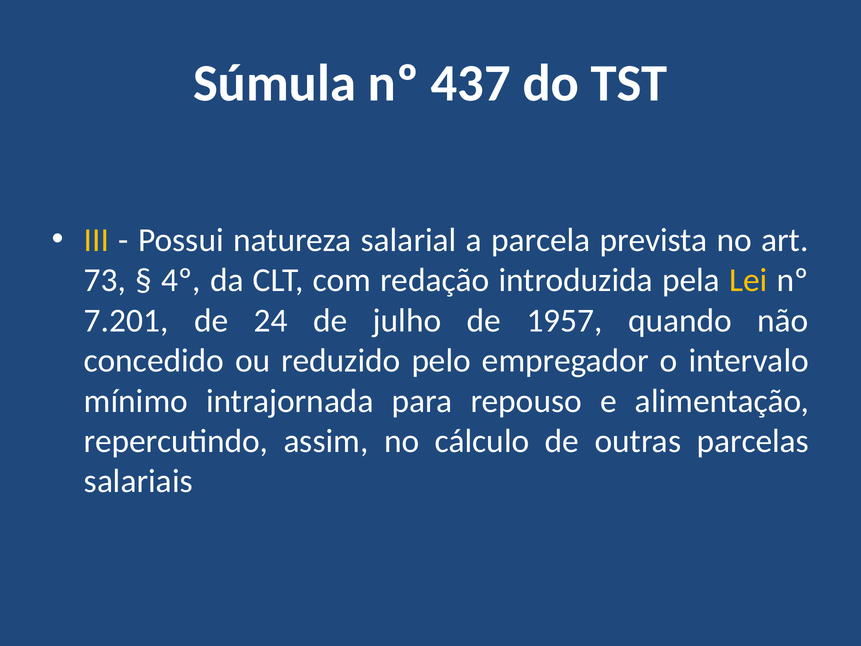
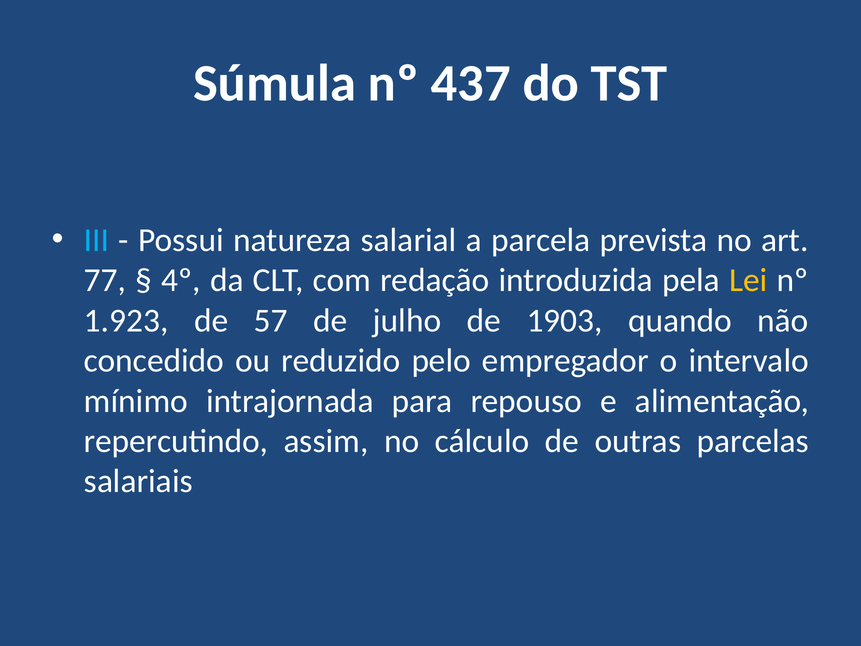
III colour: yellow -> light blue
73: 73 -> 77
7.201: 7.201 -> 1.923
24: 24 -> 57
1957: 1957 -> 1903
